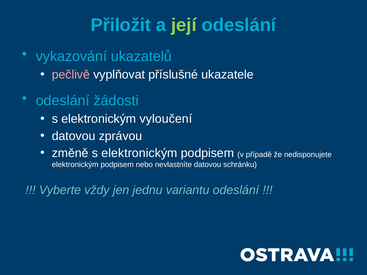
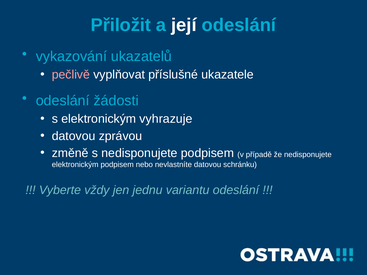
její colour: light green -> white
vyloučení: vyloučení -> vyhrazuje
elektronickým at (139, 153): elektronickým -> nedisponujete
